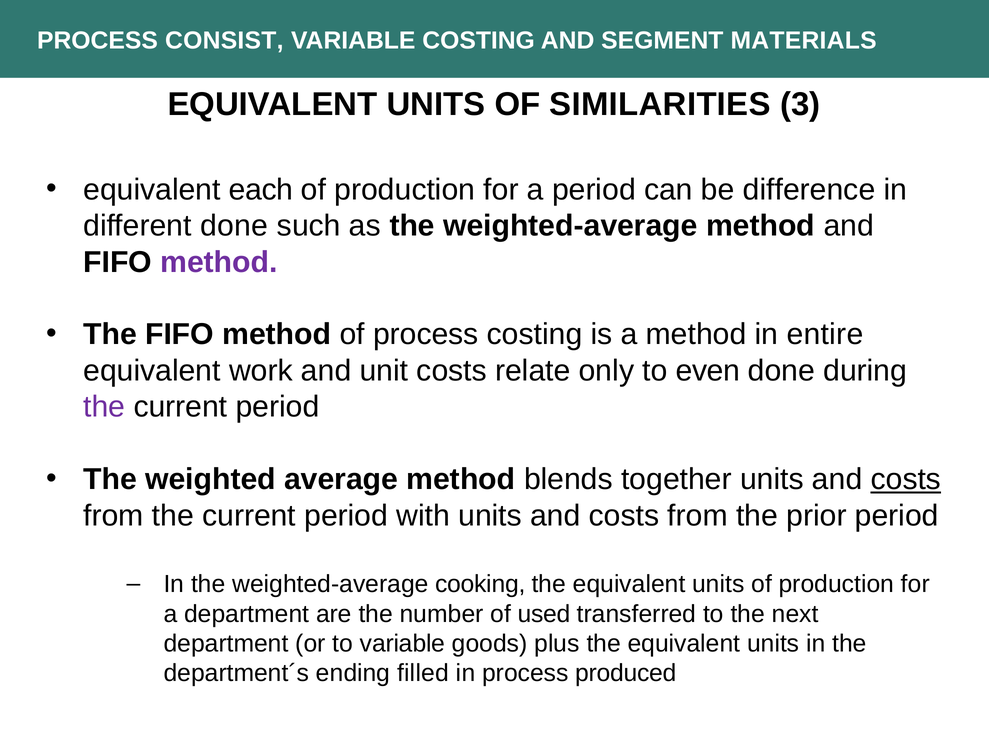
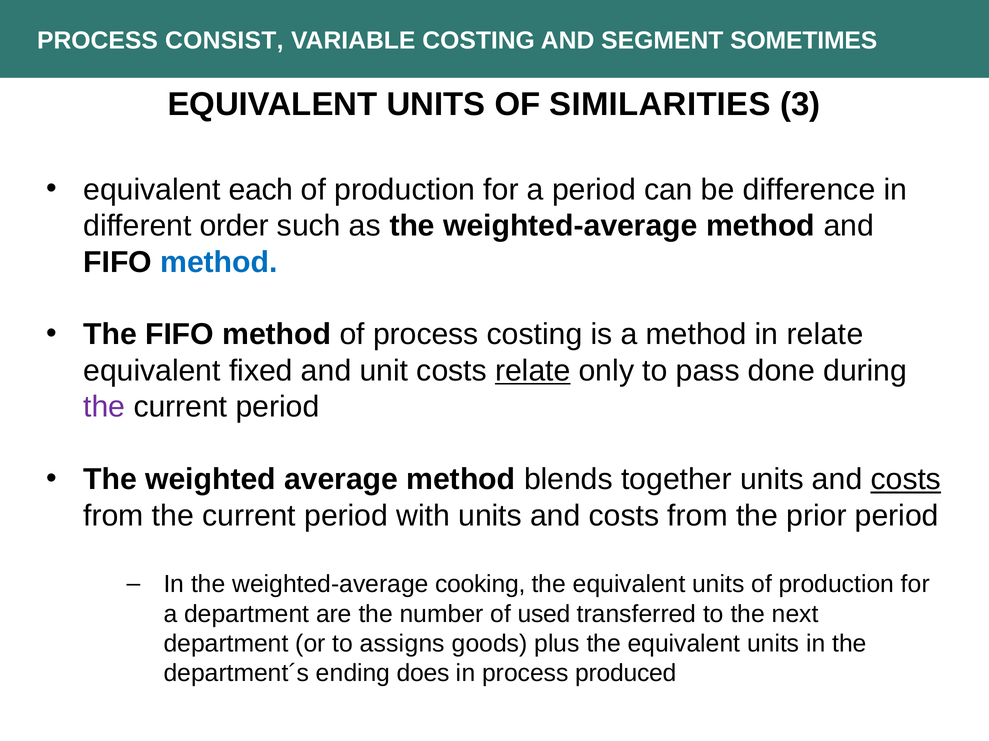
MATERIALS: MATERIALS -> SOMETIMES
different done: done -> order
method at (219, 262) colour: purple -> blue
in entire: entire -> relate
work: work -> fixed
relate at (533, 371) underline: none -> present
even: even -> pass
to variable: variable -> assigns
filled: filled -> does
